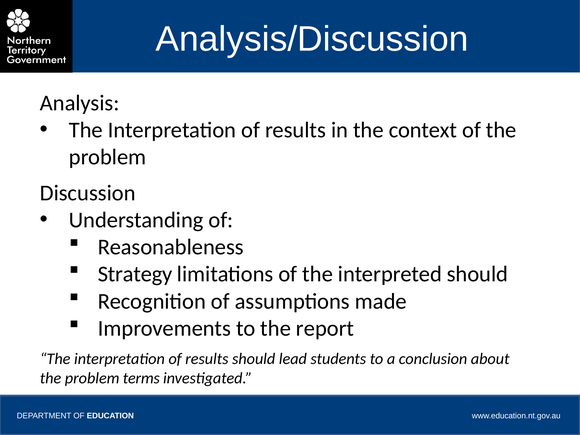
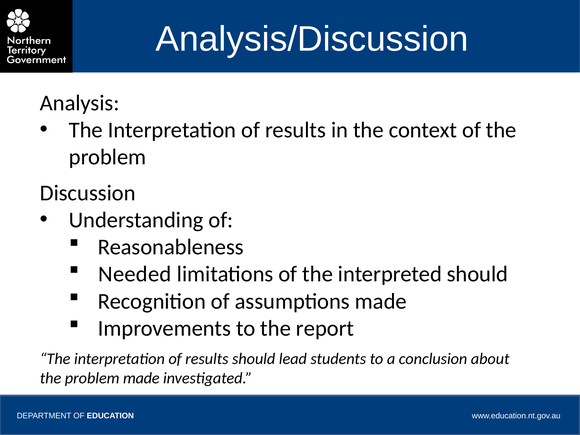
Strategy: Strategy -> Needed
problem terms: terms -> made
